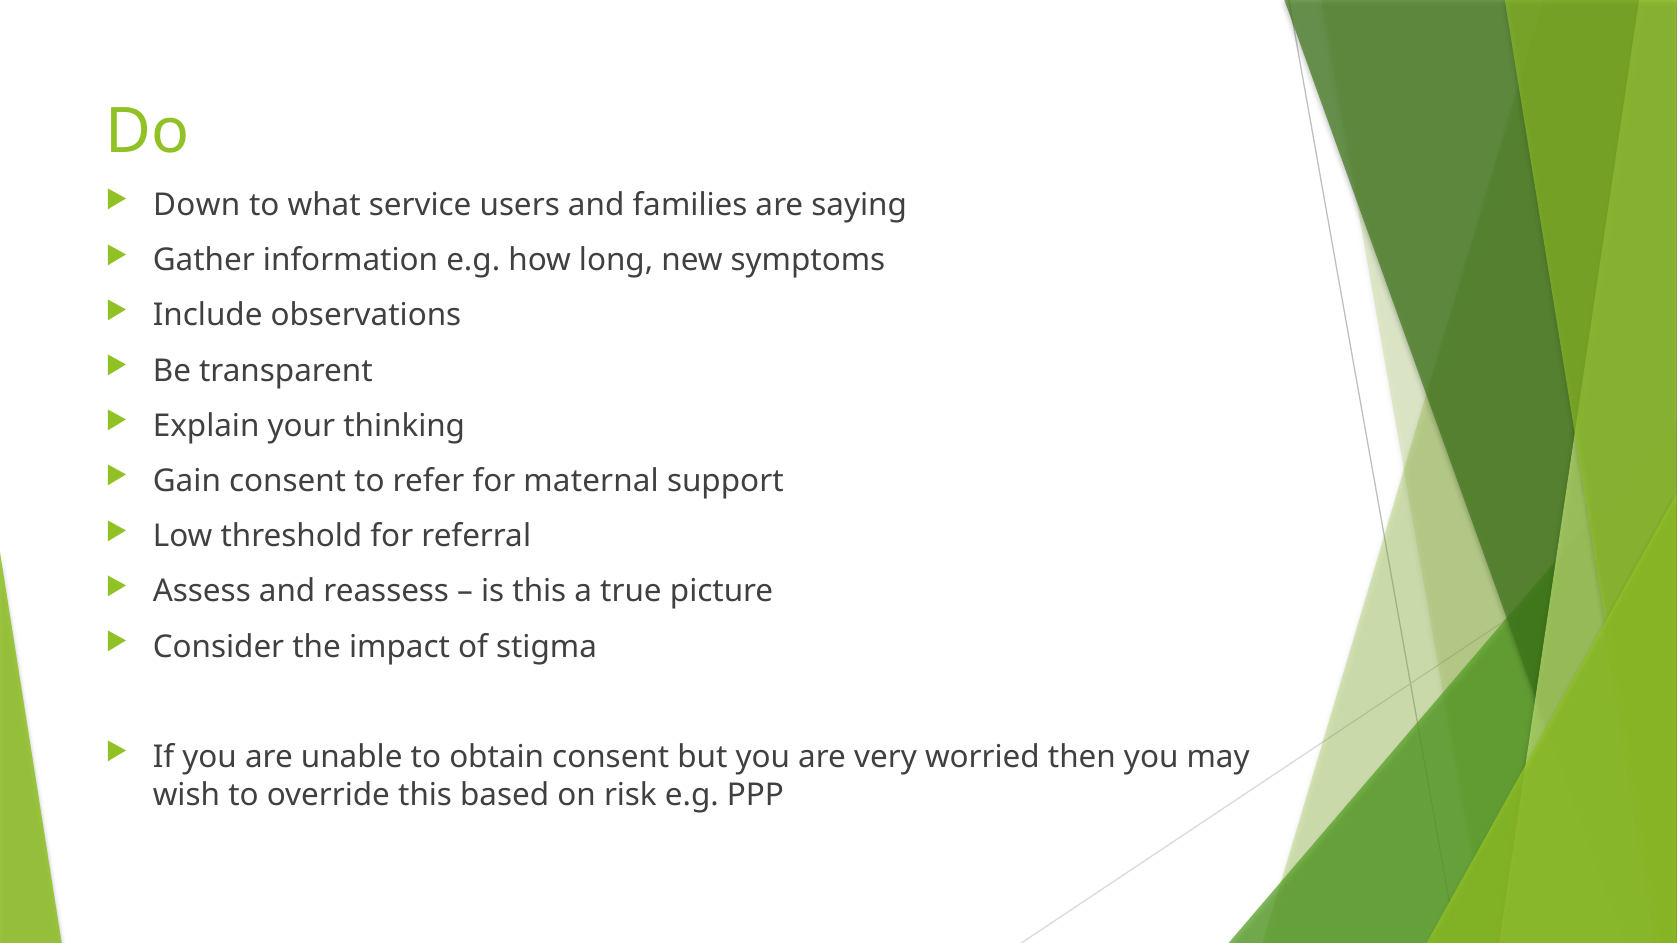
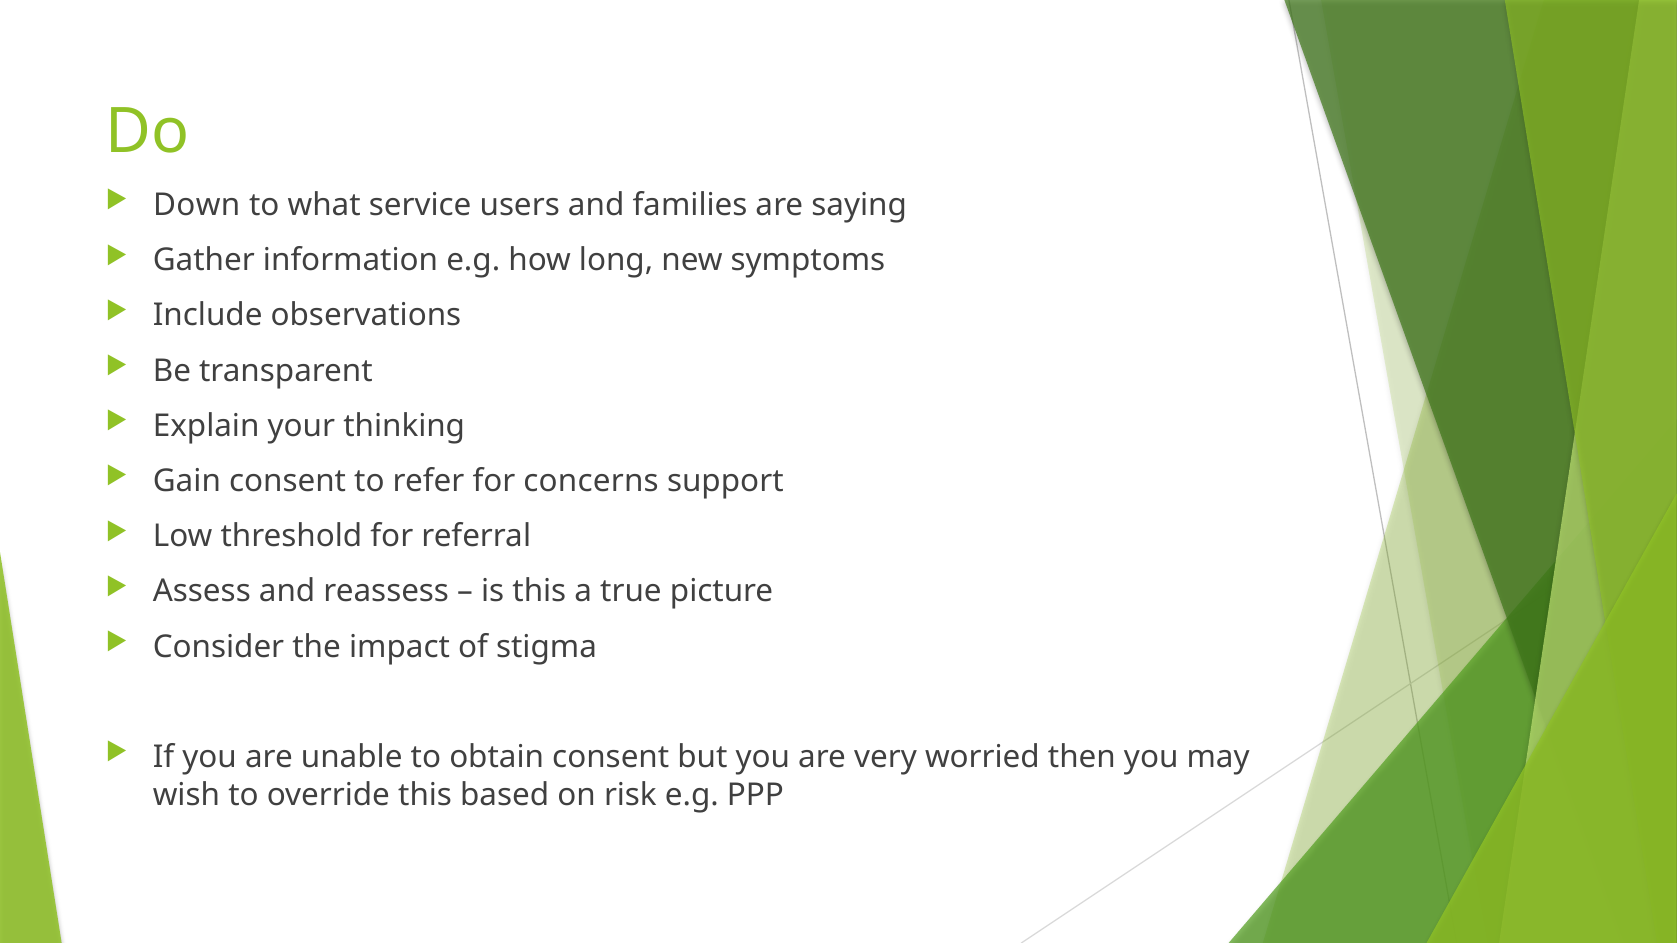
maternal: maternal -> concerns
